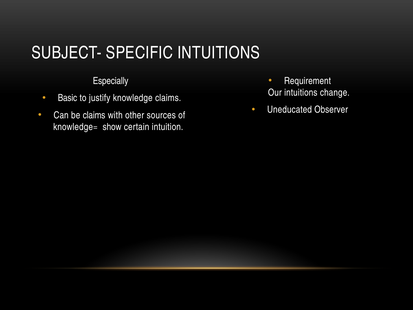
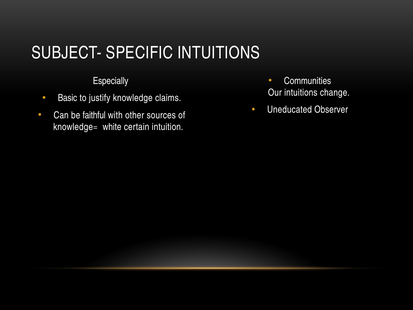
Requirement: Requirement -> Communities
be claims: claims -> faithful
show: show -> white
